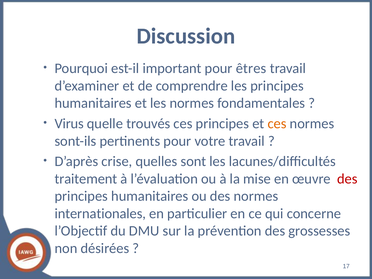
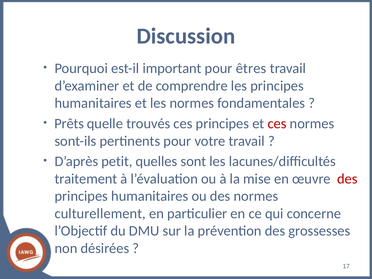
Virus: Virus -> Prêts
ces at (277, 124) colour: orange -> red
crise: crise -> petit
internationales: internationales -> culturellement
